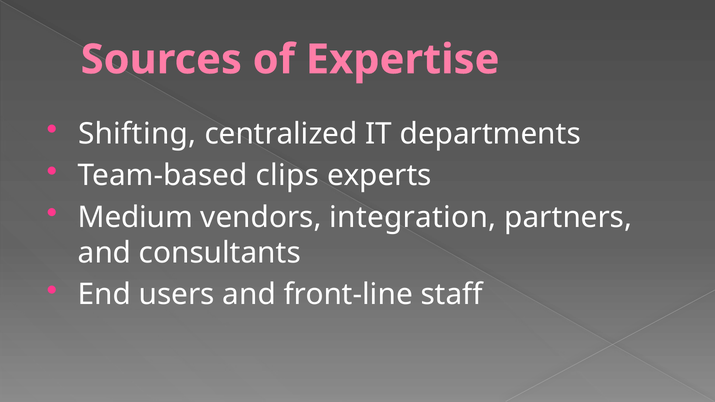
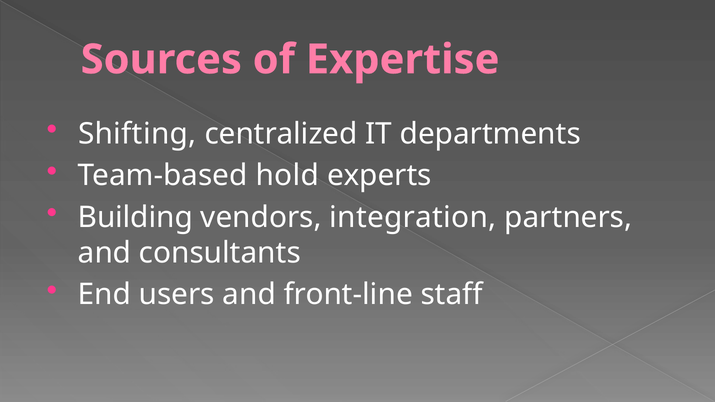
clips: clips -> hold
Medium: Medium -> Building
